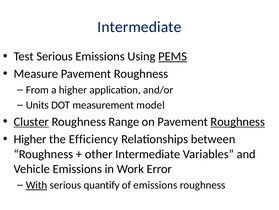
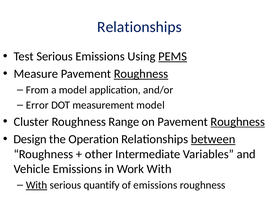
Intermediate at (139, 27): Intermediate -> Relationships
Roughness at (141, 74) underline: none -> present
a higher: higher -> model
Units: Units -> Error
Cluster underline: present -> none
Higher at (30, 139): Higher -> Design
Efficiency: Efficiency -> Operation
between underline: none -> present
Work Error: Error -> With
